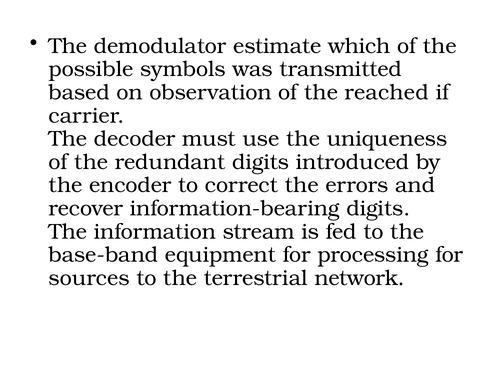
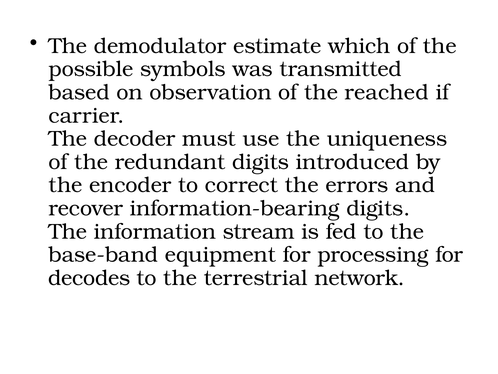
sources: sources -> decodes
